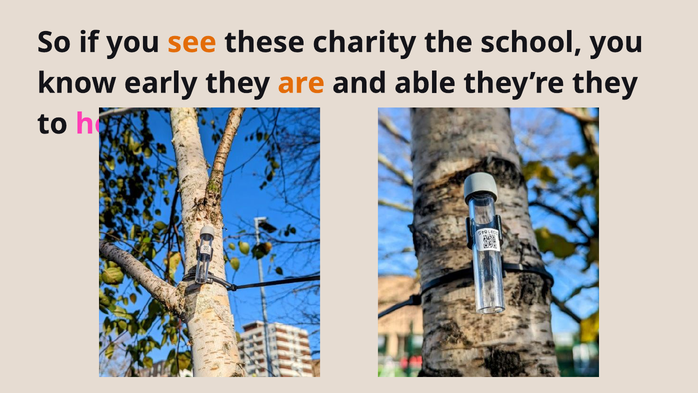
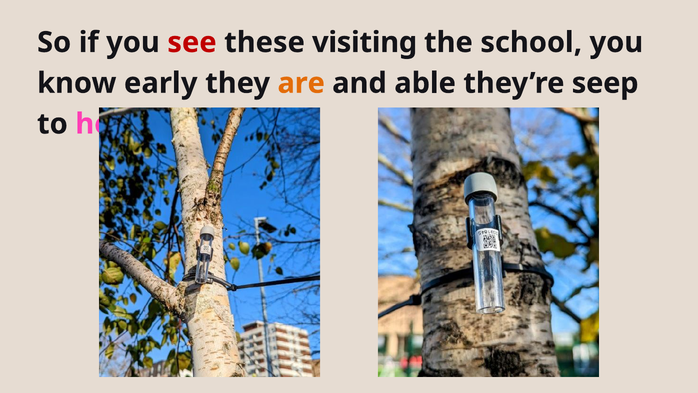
see colour: orange -> red
charity: charity -> visiting
they’re they: they -> seep
